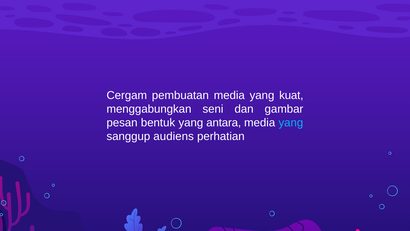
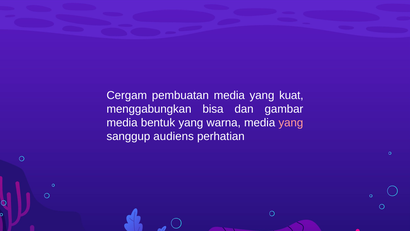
seni: seni -> bisa
pesan at (122, 123): pesan -> media
antara: antara -> warna
yang at (291, 123) colour: light blue -> pink
